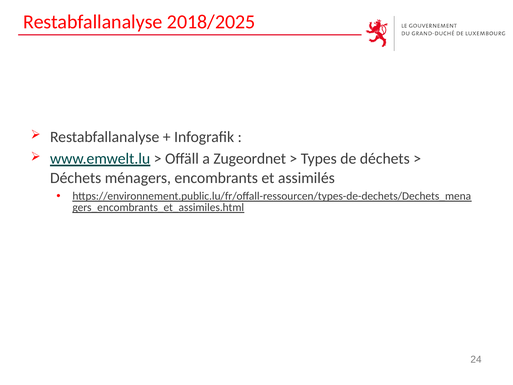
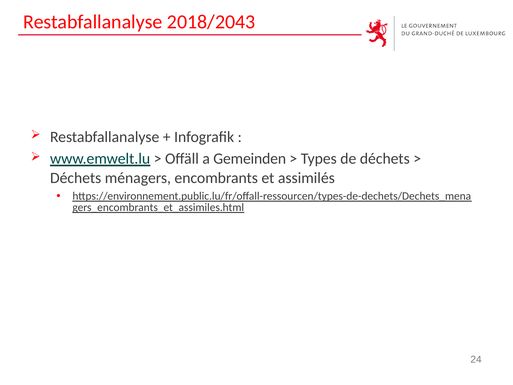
2018/2025: 2018/2025 -> 2018/2043
Zugeordnet: Zugeordnet -> Gemeinden
